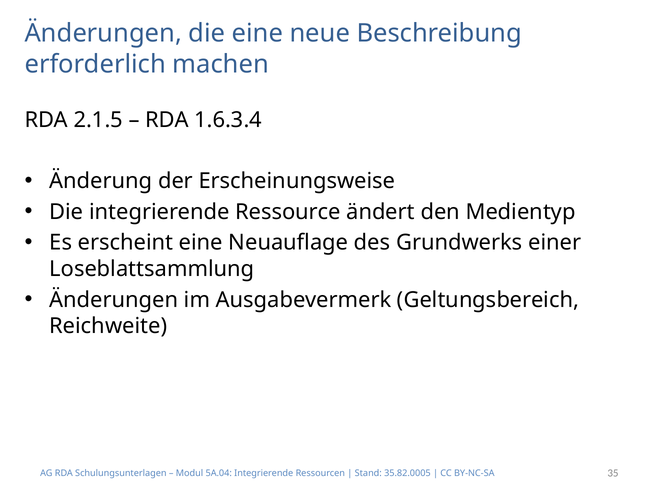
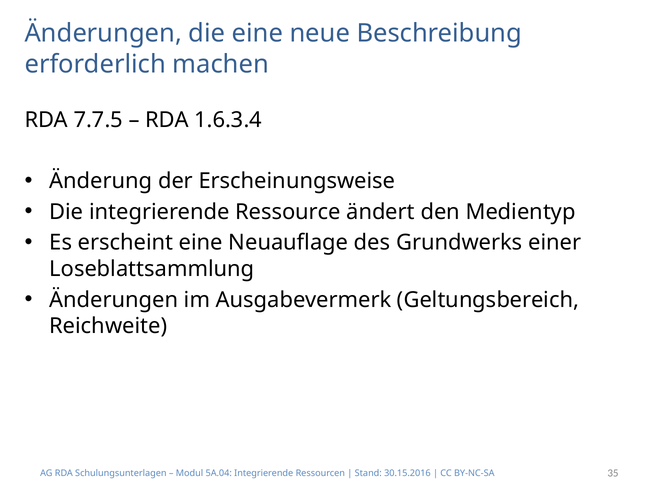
2.1.5: 2.1.5 -> 7.7.5
35.82.0005: 35.82.0005 -> 30.15.2016
